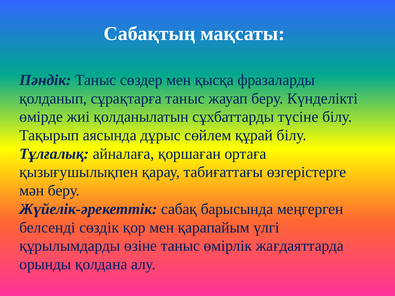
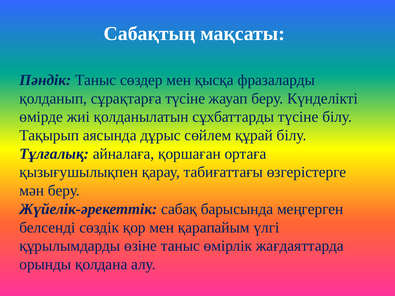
сұрақтарға таныс: таныс -> түсіне
